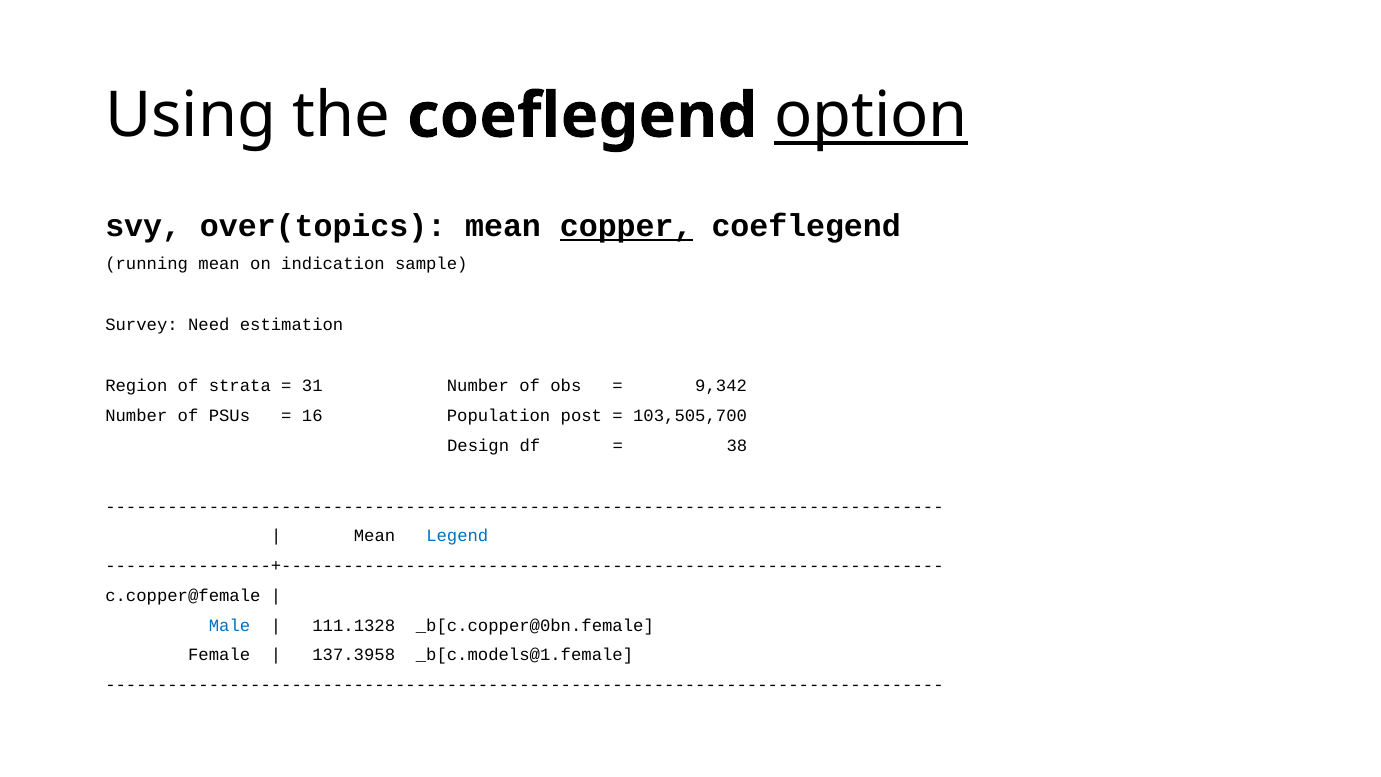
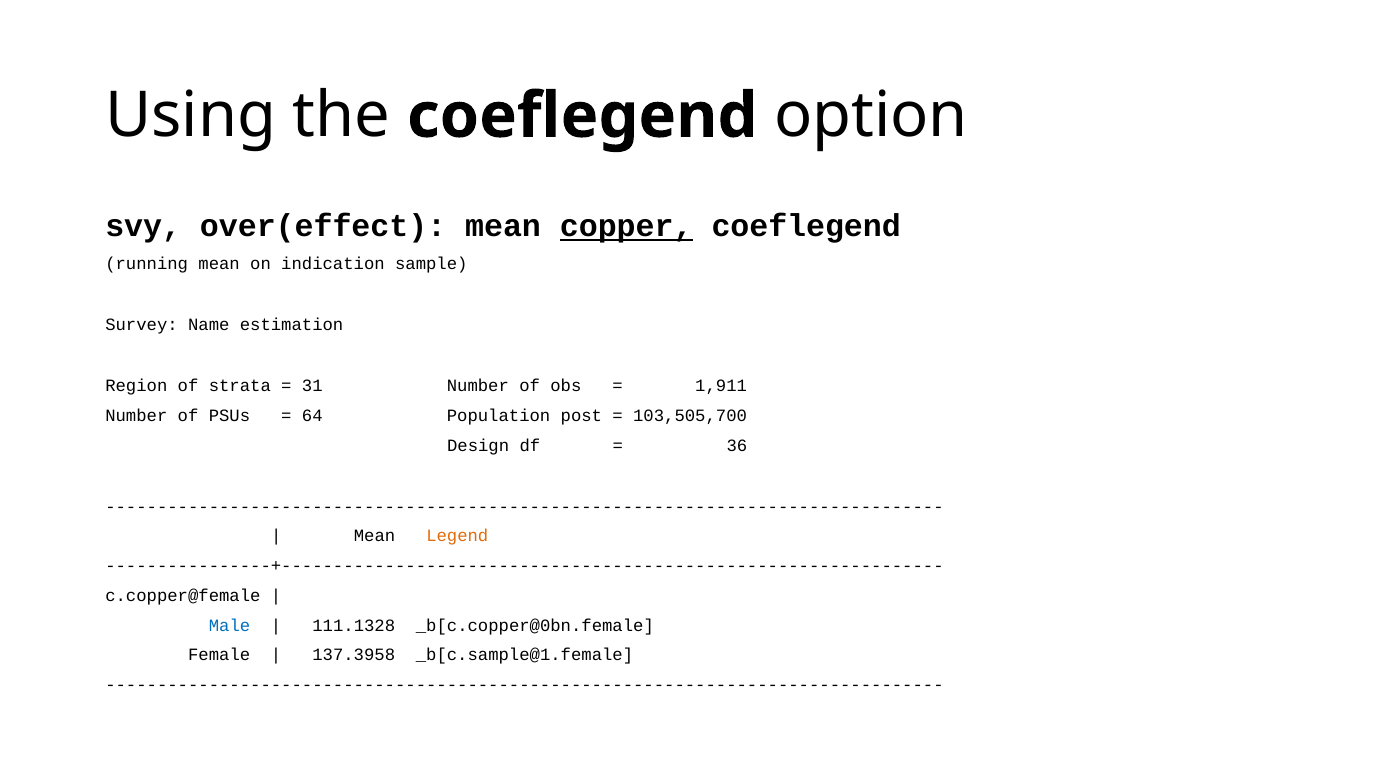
option underline: present -> none
over(topics: over(topics -> over(effect
Need: Need -> Name
9,342: 9,342 -> 1,911
16: 16 -> 64
38: 38 -> 36
Legend colour: blue -> orange
_b[c.models@1.female: _b[c.models@1.female -> _b[c.sample@1.female
